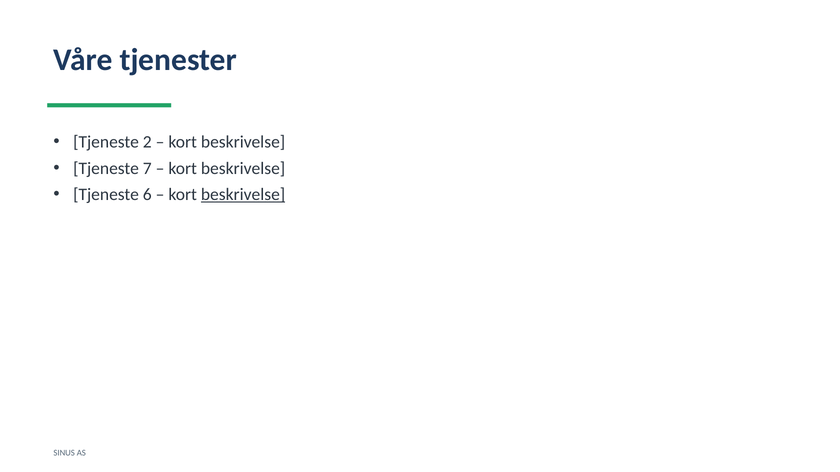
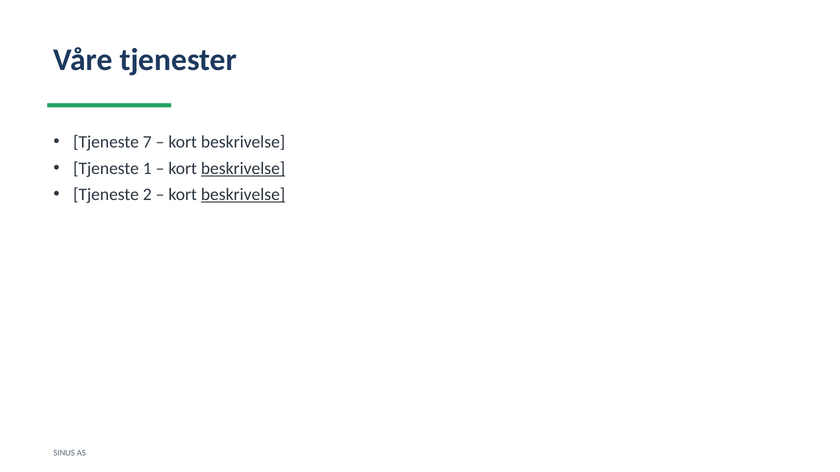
2: 2 -> 7
7: 7 -> 1
beskrivelse at (243, 169) underline: none -> present
6: 6 -> 2
